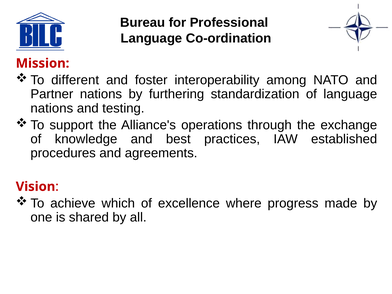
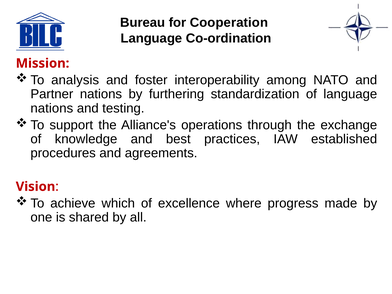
Professional: Professional -> Cooperation
different: different -> analysis
